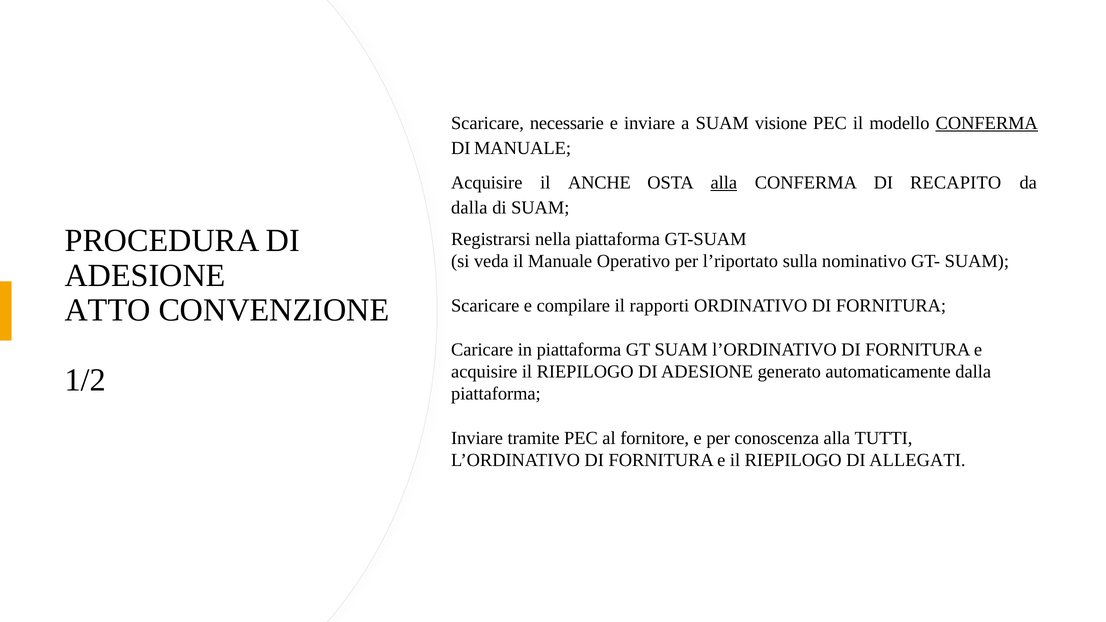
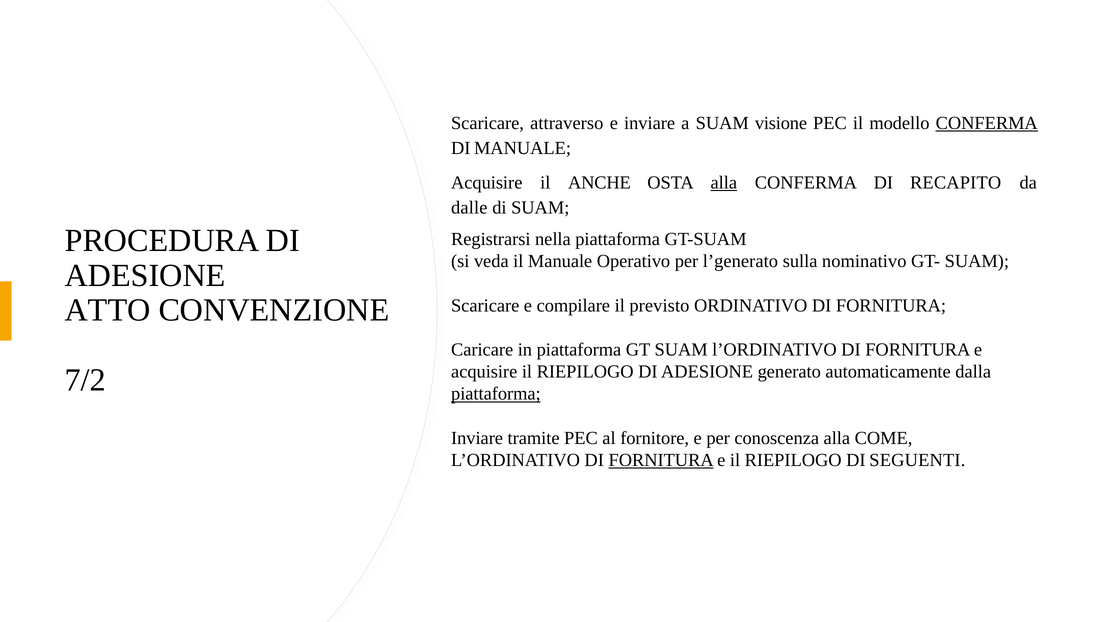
necessarie: necessarie -> attraverso
dalla at (469, 208): dalla -> dalle
l’riportato: l’riportato -> l’generato
rapporti: rapporti -> previsto
1/2: 1/2 -> 7/2
piattaforma at (496, 394) underline: none -> present
TUTTI: TUTTI -> COME
FORNITURA at (661, 460) underline: none -> present
ALLEGATI: ALLEGATI -> SEGUENTI
